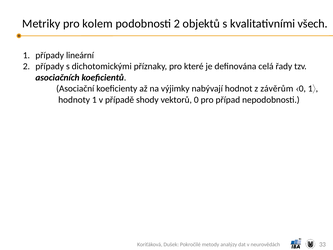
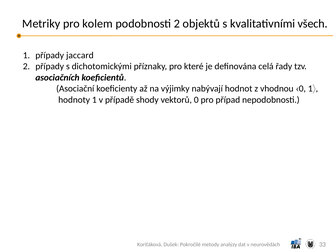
lineární: lineární -> jaccard
závěrům: závěrům -> vhodnou
